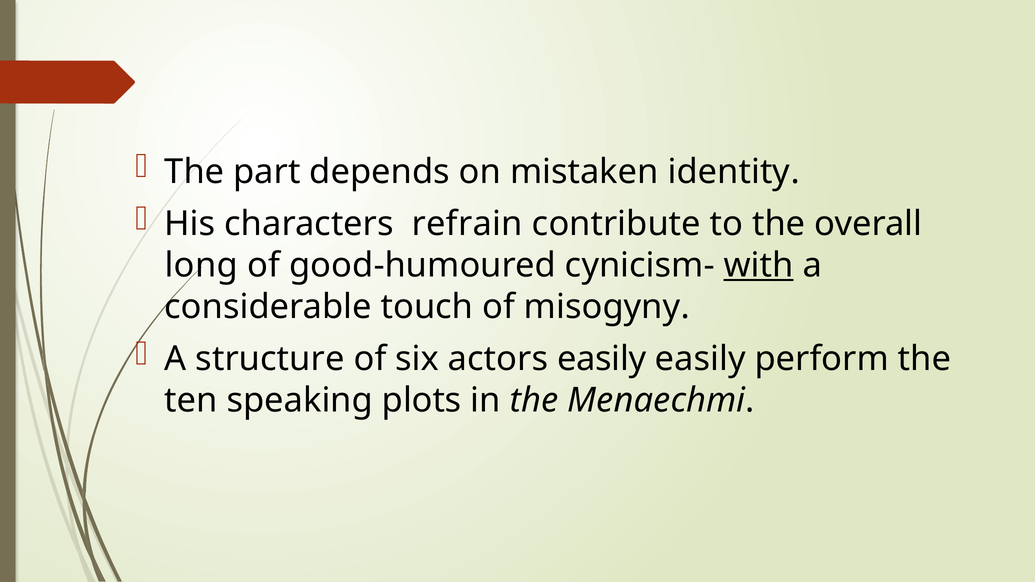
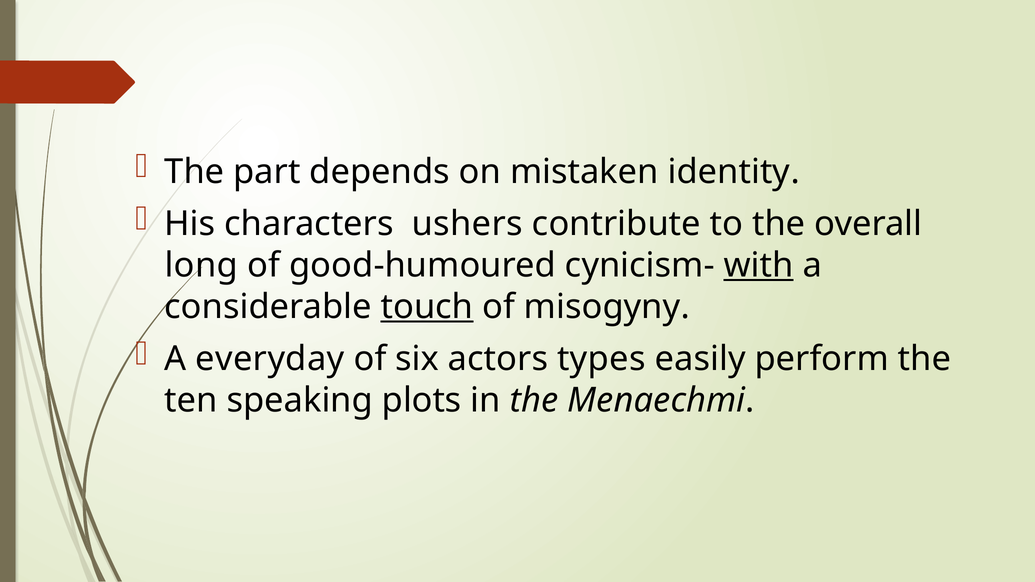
refrain: refrain -> ushers
touch underline: none -> present
structure: structure -> everyday
actors easily: easily -> types
